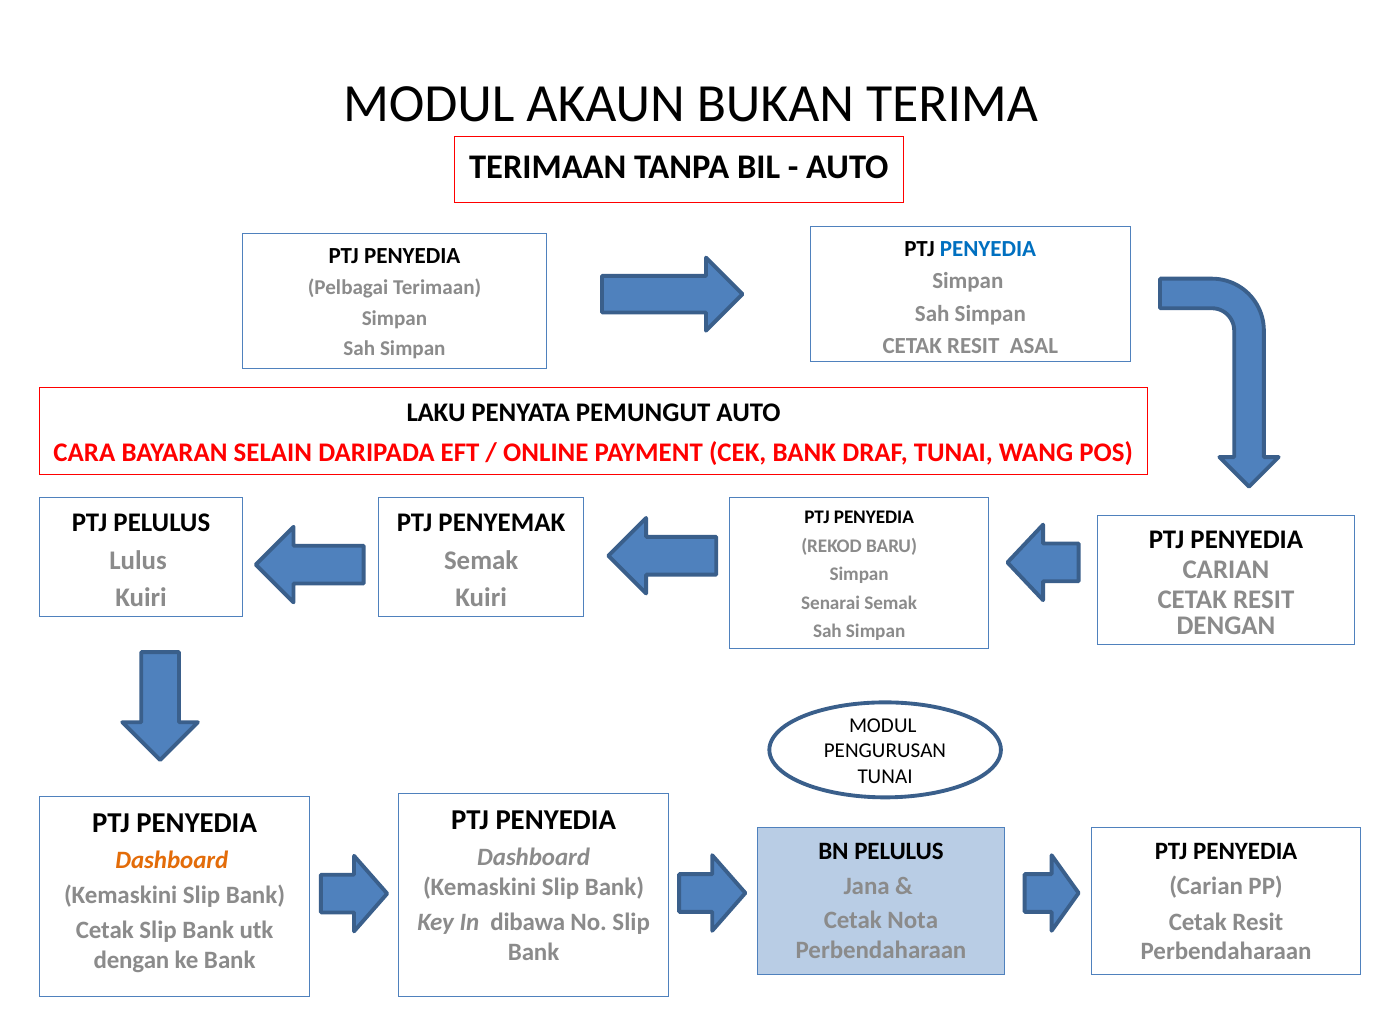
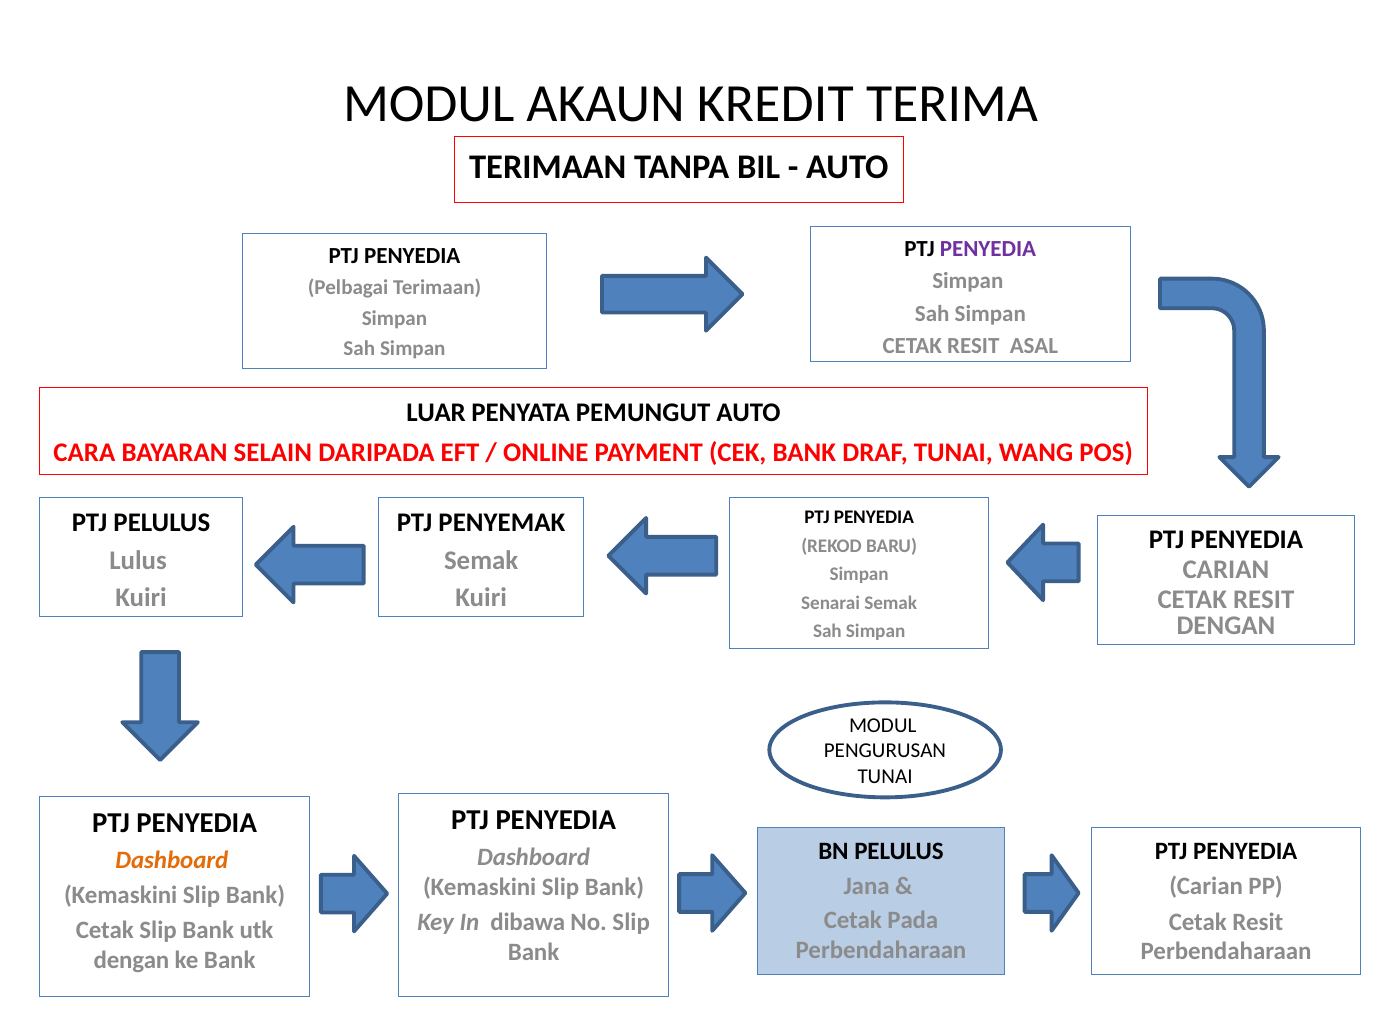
BUKAN: BUKAN -> KREDIT
PENYEDIA at (988, 249) colour: blue -> purple
LAKU: LAKU -> LUAR
Nota: Nota -> Pada
